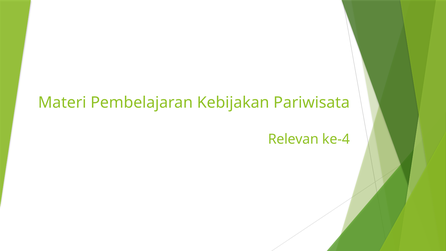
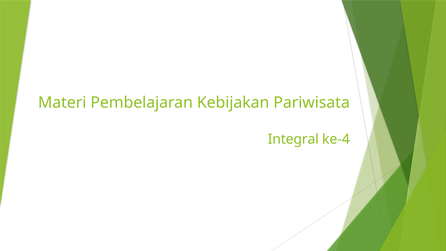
Relevan: Relevan -> Integral
